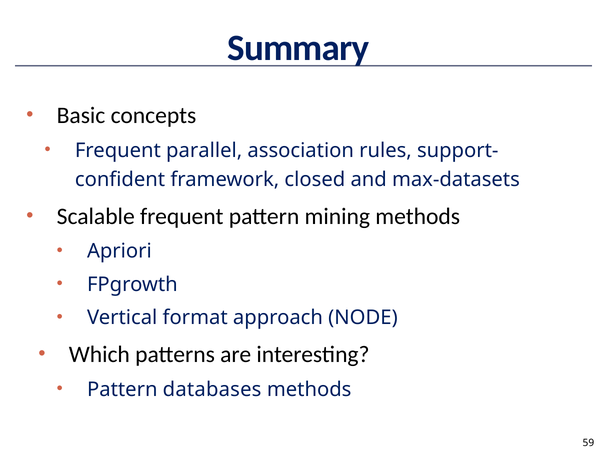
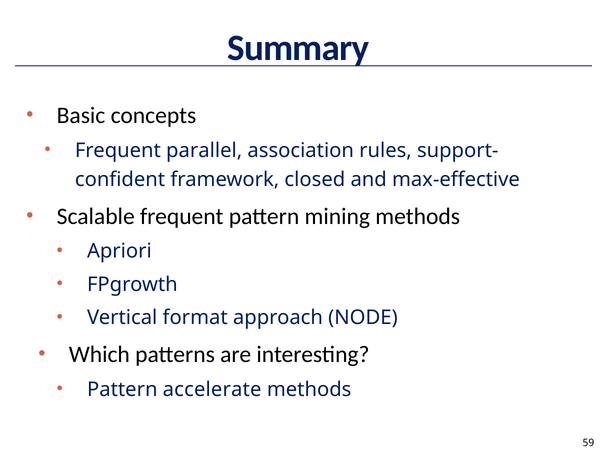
max-datasets: max-datasets -> max-effective
databases: databases -> accelerate
